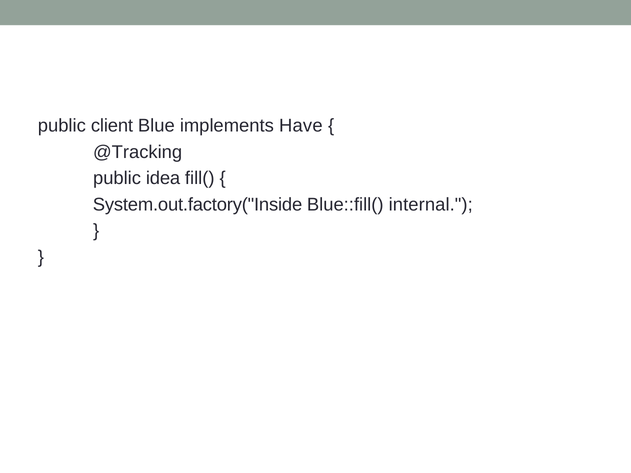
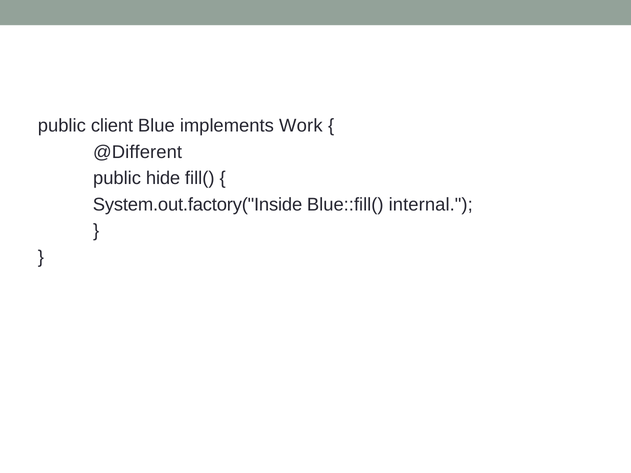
Have: Have -> Work
@Tracking: @Tracking -> @Different
idea: idea -> hide
